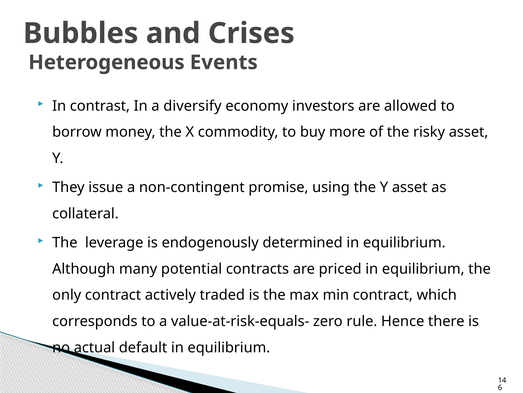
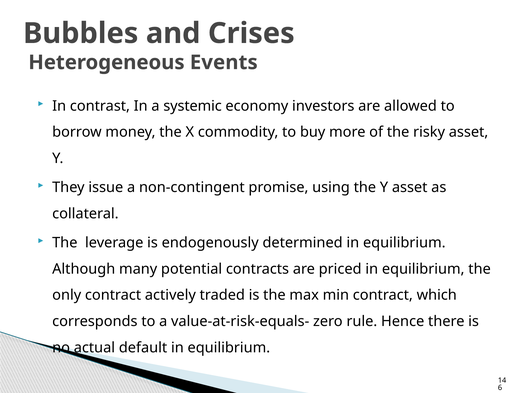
diversify: diversify -> systemic
